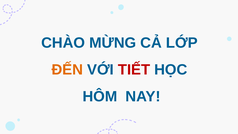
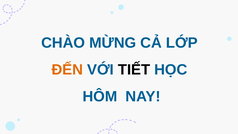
TIẾT colour: red -> black
